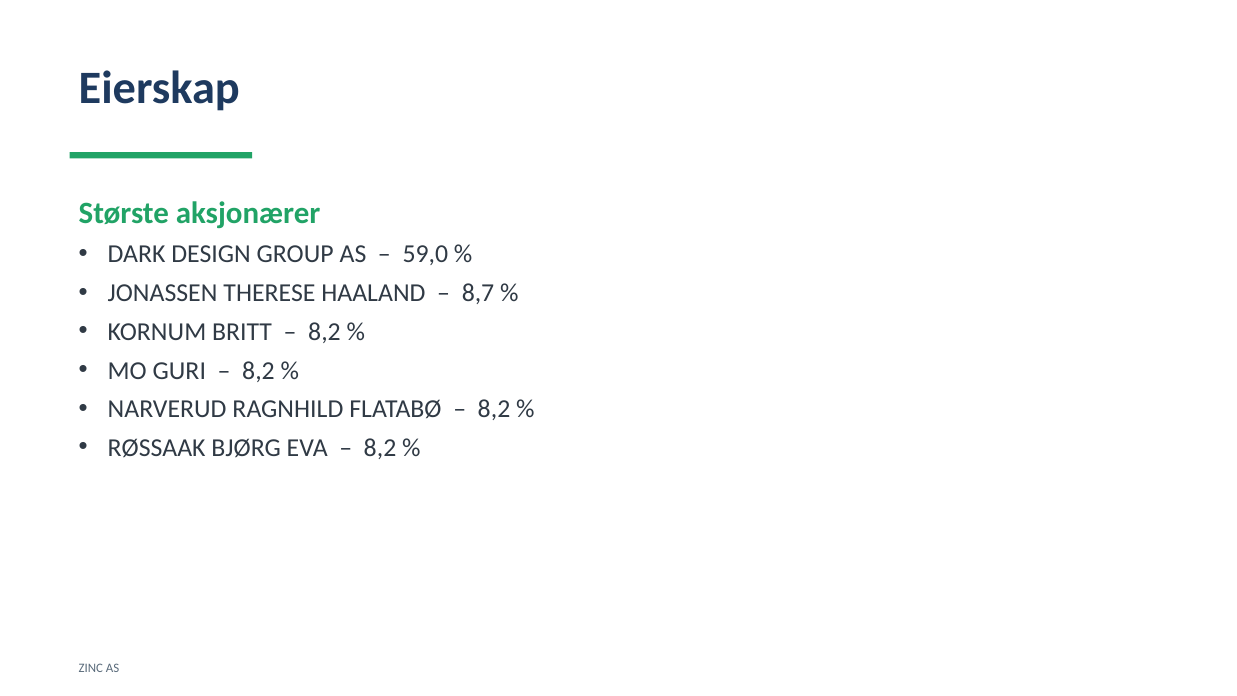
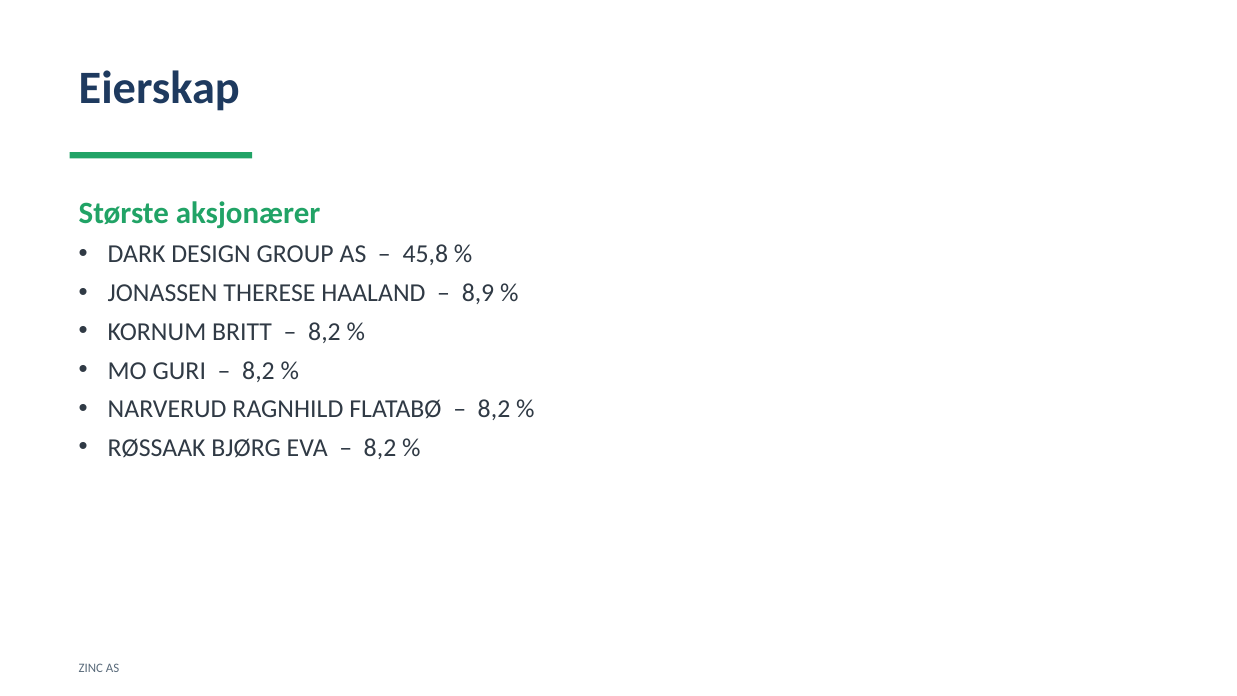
59,0: 59,0 -> 45,8
8,7: 8,7 -> 8,9
